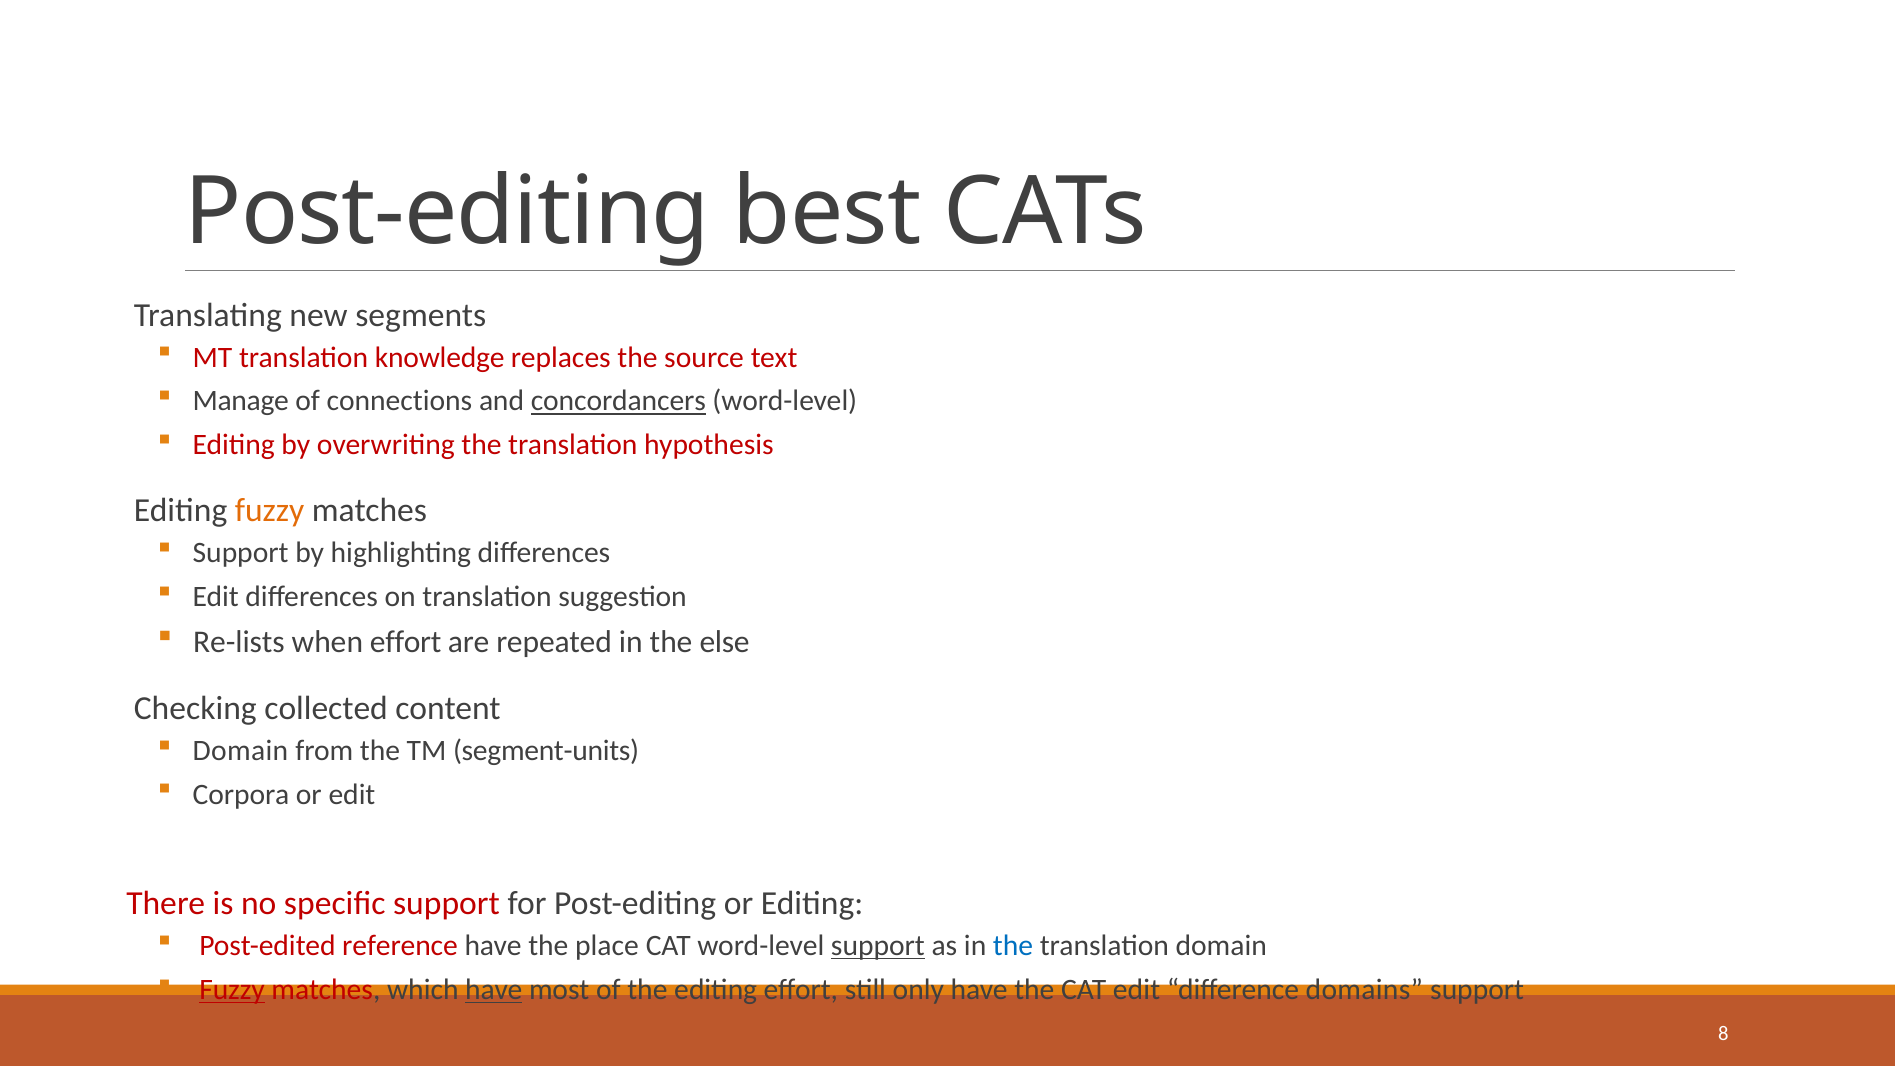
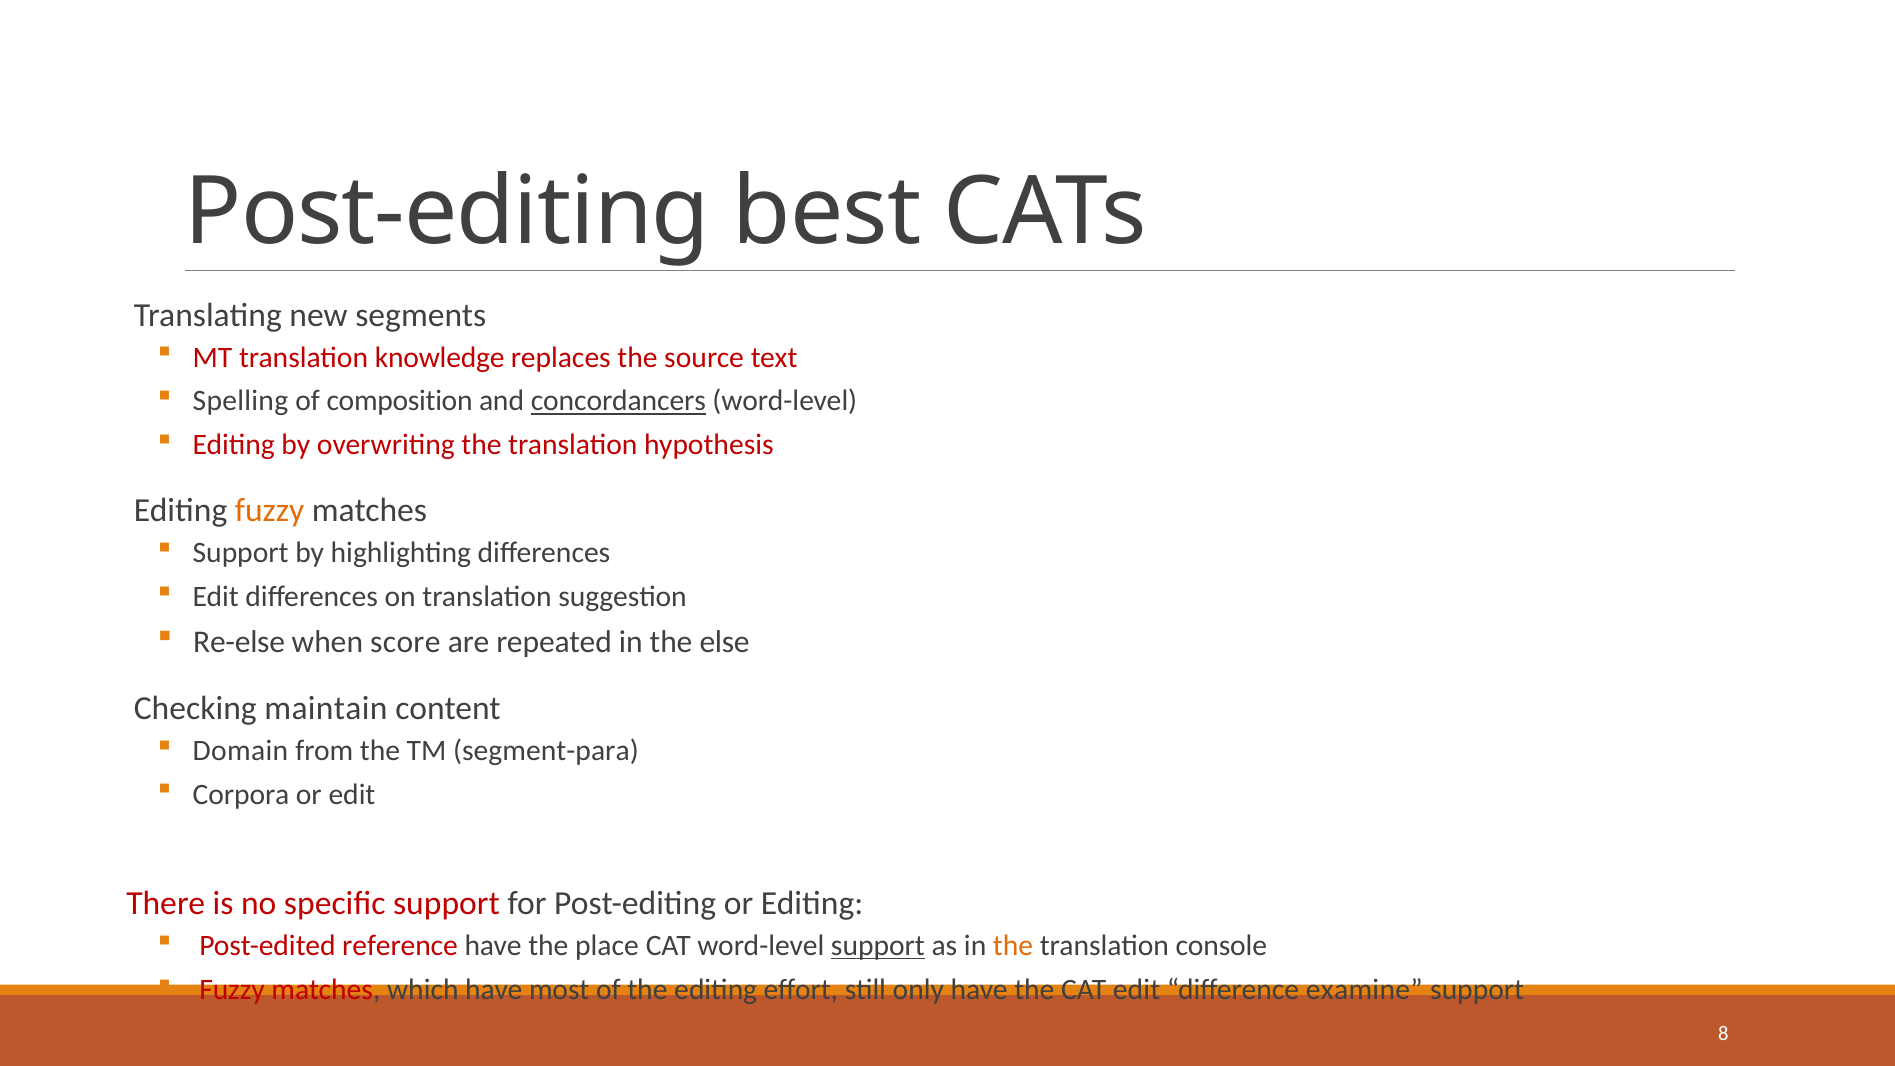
Manage: Manage -> Spelling
connections: connections -> composition
Re-lists: Re-lists -> Re-else
when effort: effort -> score
collected: collected -> maintain
segment-units: segment-units -> segment-para
the at (1013, 946) colour: blue -> orange
translation domain: domain -> console
Fuzzy at (232, 990) underline: present -> none
have at (494, 990) underline: present -> none
domains: domains -> examine
